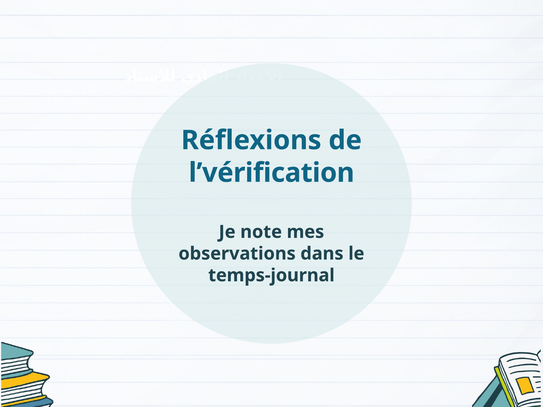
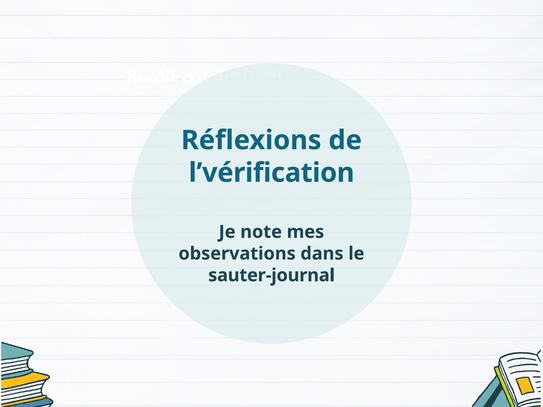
temps-journal: temps-journal -> sauter-journal
